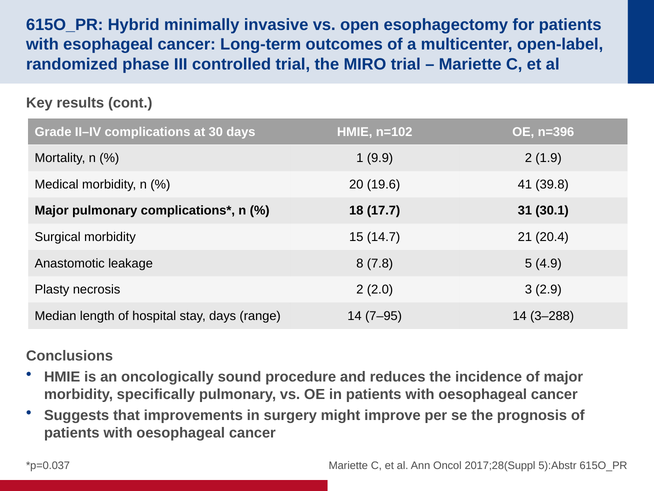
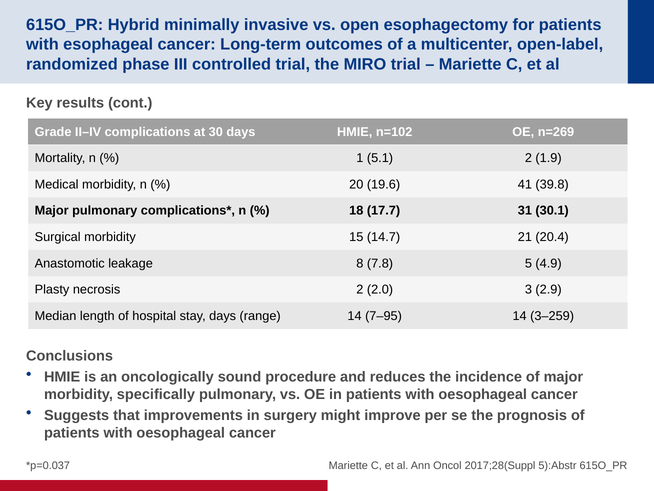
n=396: n=396 -> n=269
9.9: 9.9 -> 5.1
3–288: 3–288 -> 3–259
